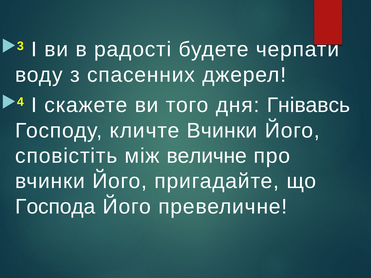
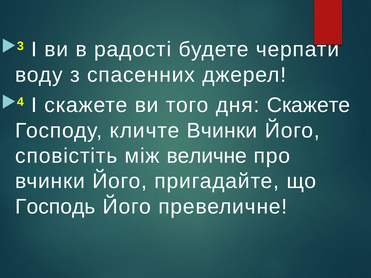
дня Гнівавсь: Гнівавсь -> Скажете
Господа: Господа -> Господь
